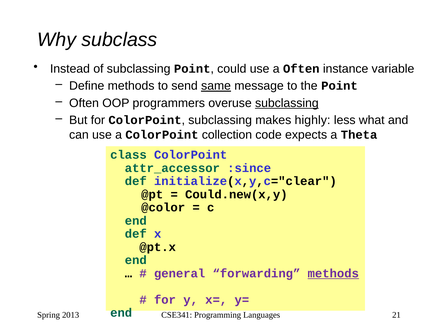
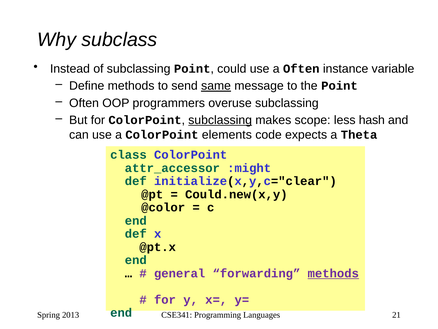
subclassing at (287, 103) underline: present -> none
subclassing at (220, 120) underline: none -> present
highly: highly -> scope
what: what -> hash
collection: collection -> elements
:since: :since -> :might
